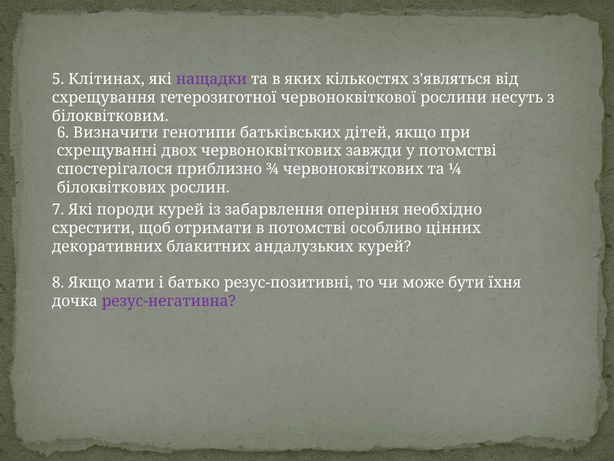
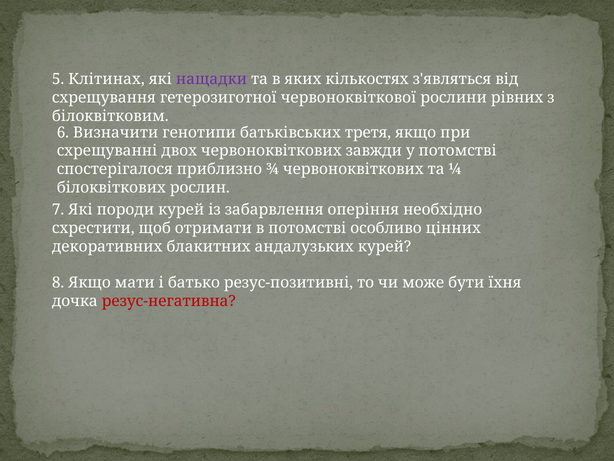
несуть: несуть -> рівних
дітей: дітей -> третя
резус-негативна colour: purple -> red
